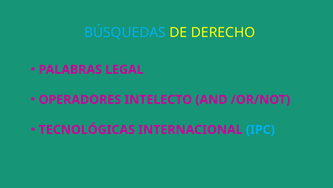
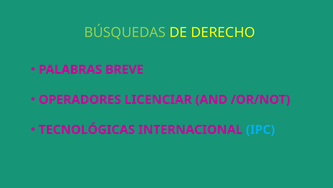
BÚSQUEDAS colour: light blue -> light green
LEGAL: LEGAL -> BREVE
INTELECTO: INTELECTO -> LICENCIAR
